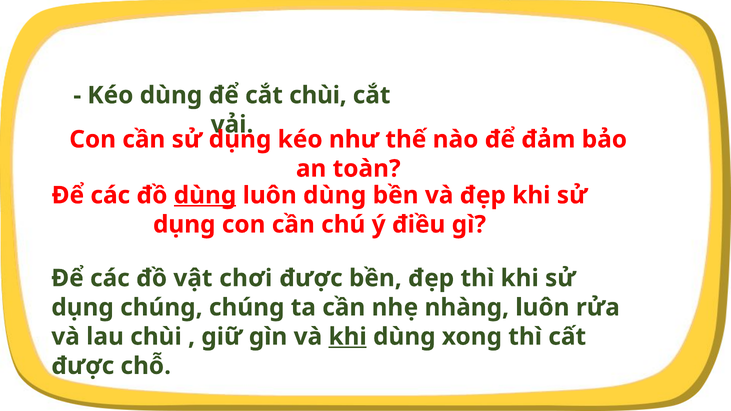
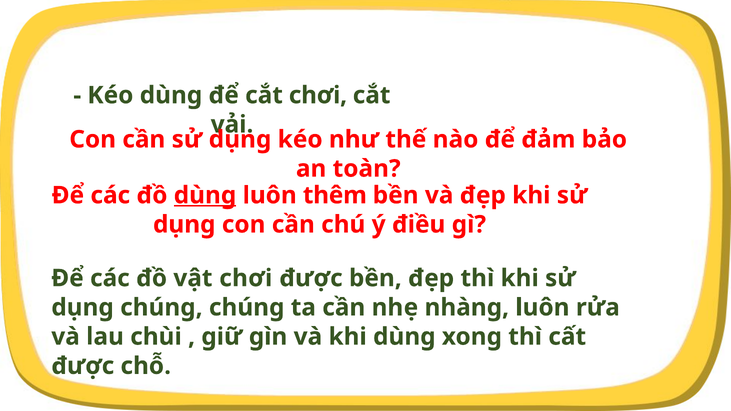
cắt chùi: chùi -> chơi
luôn dùng: dùng -> thêm
khi at (348, 337) underline: present -> none
